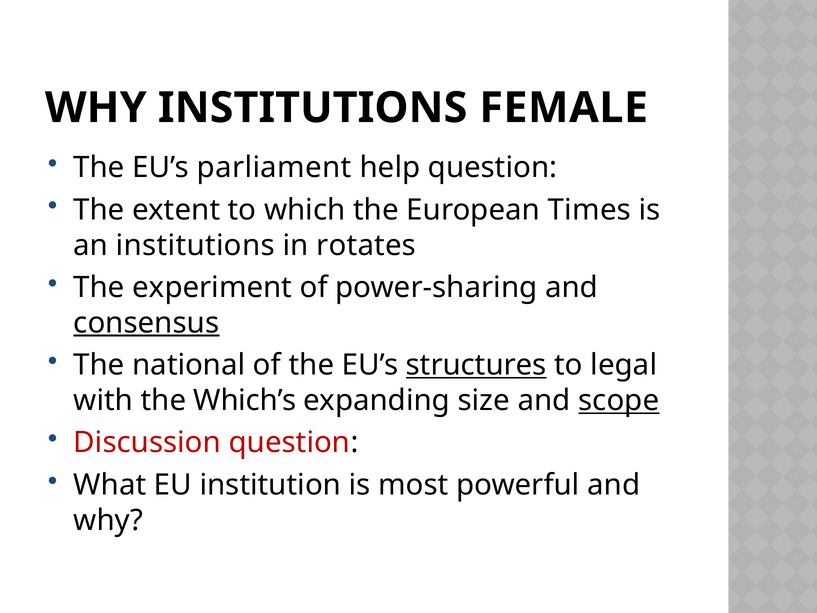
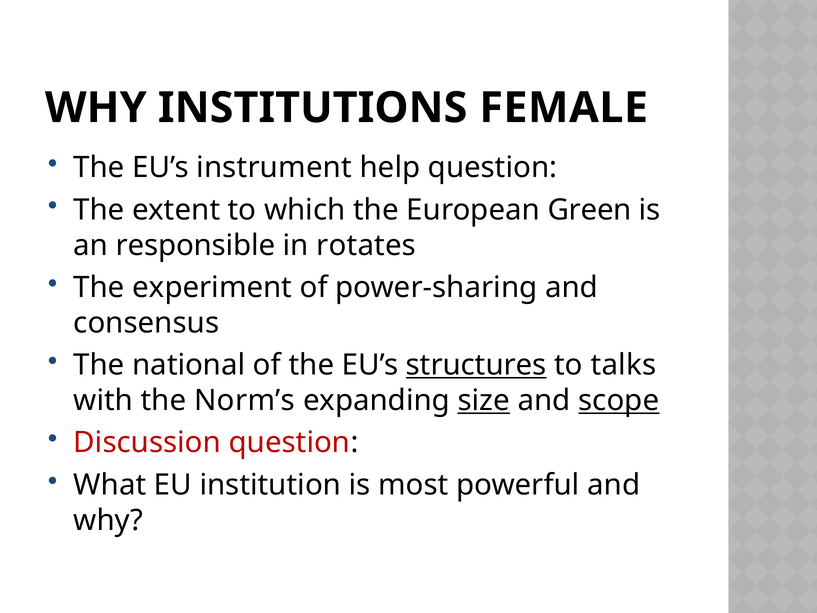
parliament: parliament -> instrument
Times: Times -> Green
an institutions: institutions -> responsible
consensus underline: present -> none
legal: legal -> talks
Which’s: Which’s -> Norm’s
size underline: none -> present
